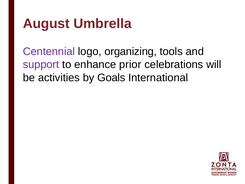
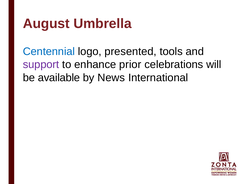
Centennial colour: purple -> blue
organizing: organizing -> presented
activities: activities -> available
Goals: Goals -> News
